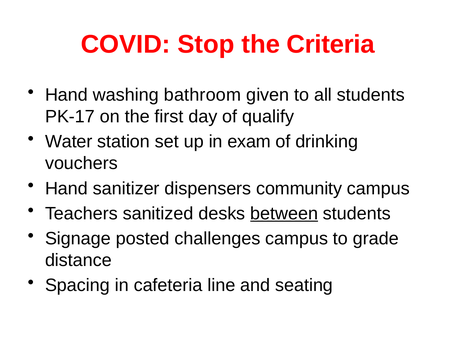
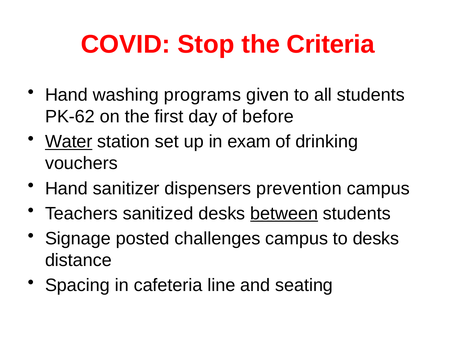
bathroom: bathroom -> programs
PK-17: PK-17 -> PK-62
qualify: qualify -> before
Water underline: none -> present
community: community -> prevention
to grade: grade -> desks
